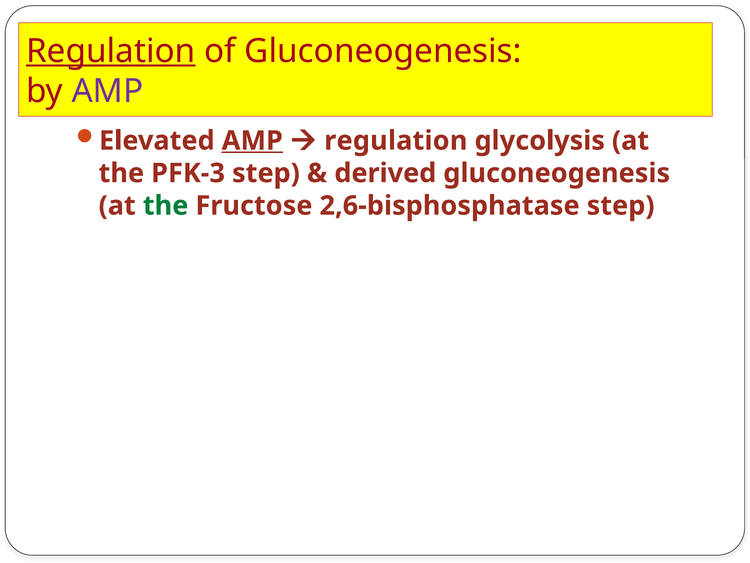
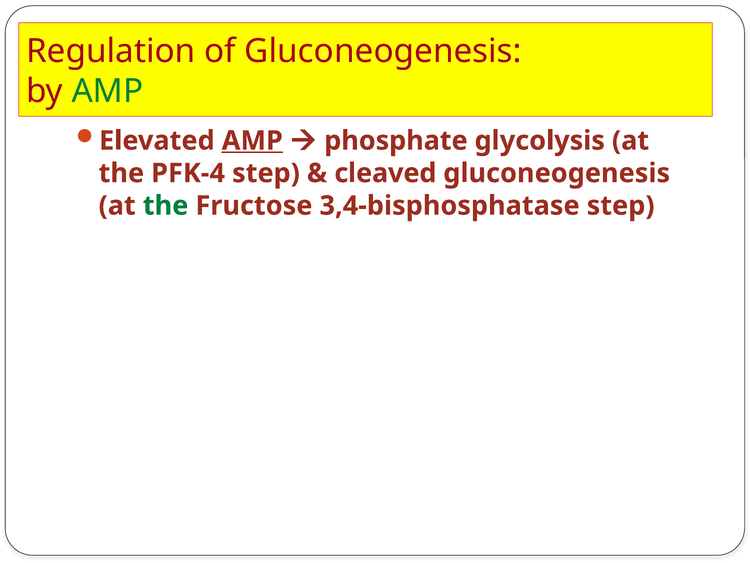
Regulation at (111, 51) underline: present -> none
AMP at (108, 91) colour: purple -> green
regulation at (396, 141): regulation -> phosphate
PFK-3: PFK-3 -> PFK-4
derived: derived -> cleaved
2,6-bisphosphatase: 2,6-bisphosphatase -> 3,4-bisphosphatase
